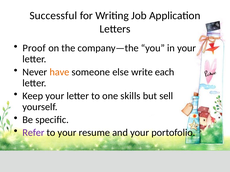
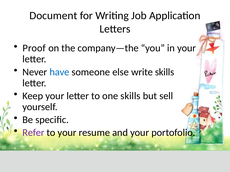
Successful: Successful -> Document
have colour: orange -> blue
write each: each -> skills
